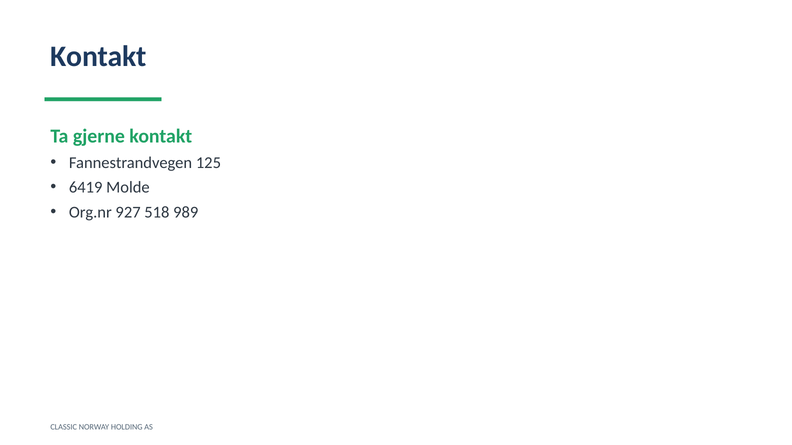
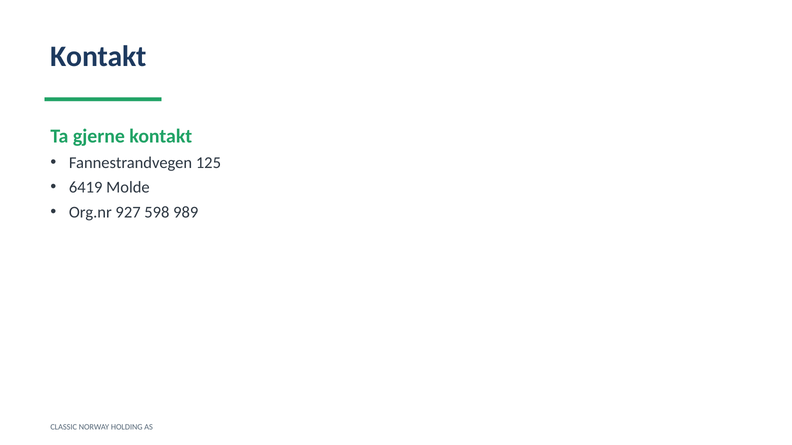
518: 518 -> 598
